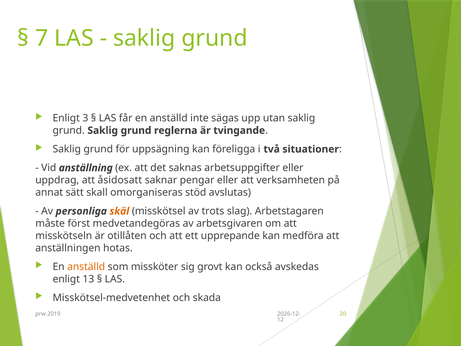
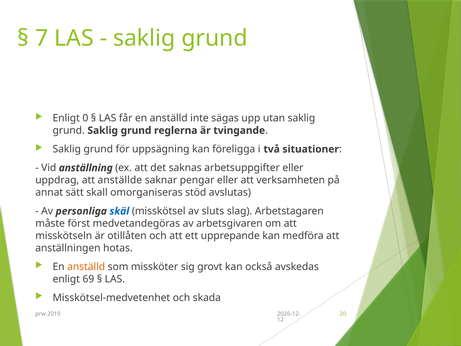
3: 3 -> 0
åsidosatt: åsidosatt -> anställde
skäl colour: orange -> blue
trots: trots -> sluts
13: 13 -> 69
